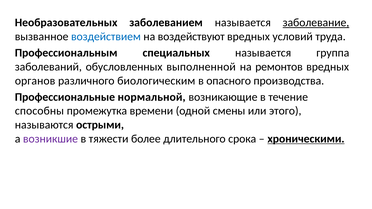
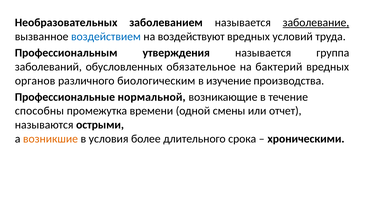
специальных: специальных -> утверждения
выполненной: выполненной -> обязательное
ремонтов: ремонтов -> бактерий
опасного: опасного -> изучение
этого: этого -> отчет
возникшие colour: purple -> orange
тяжести: тяжести -> условия
хроническими underline: present -> none
